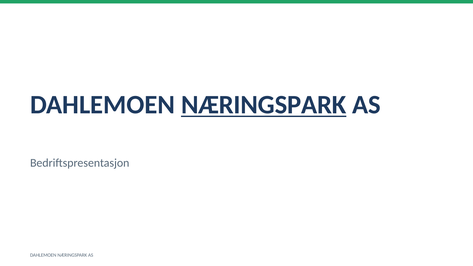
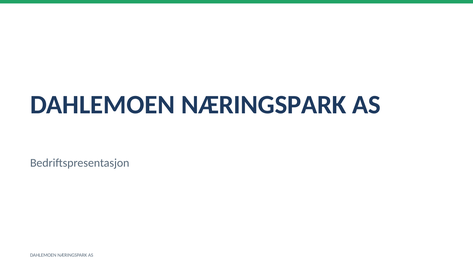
NÆRINGSPARK at (264, 105) underline: present -> none
